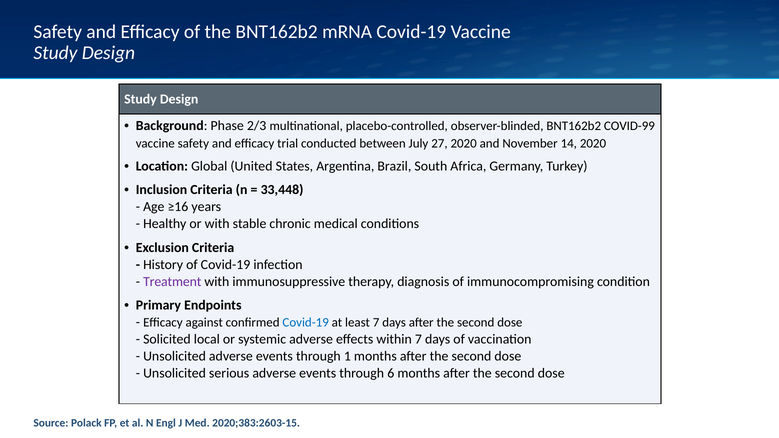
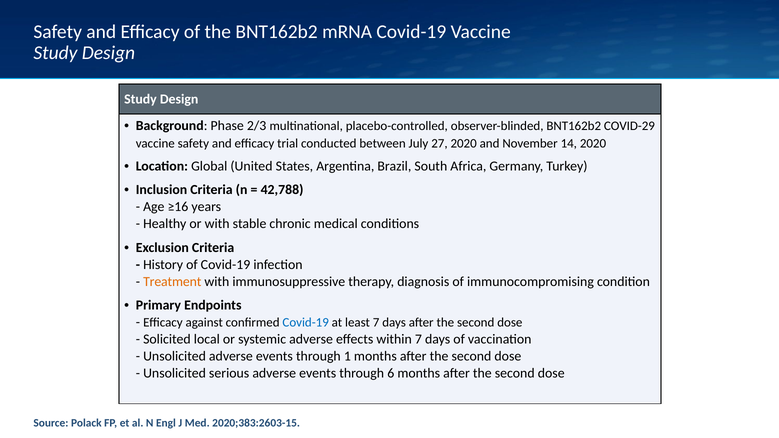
COVID-99: COVID-99 -> COVID-29
33,448: 33,448 -> 42,788
Treatment colour: purple -> orange
